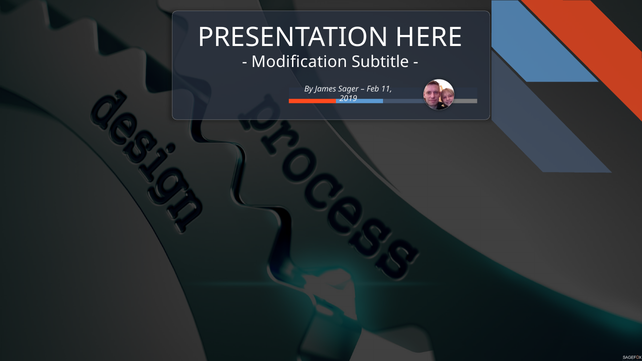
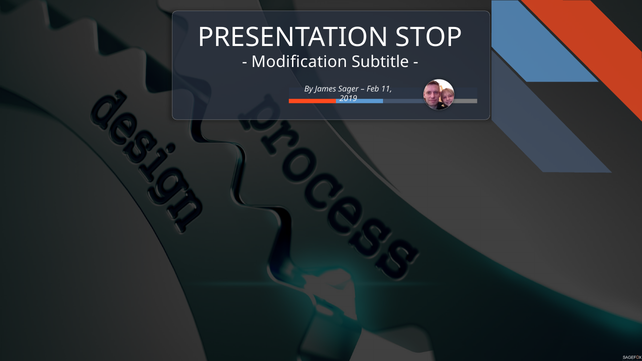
HERE: HERE -> STOP
